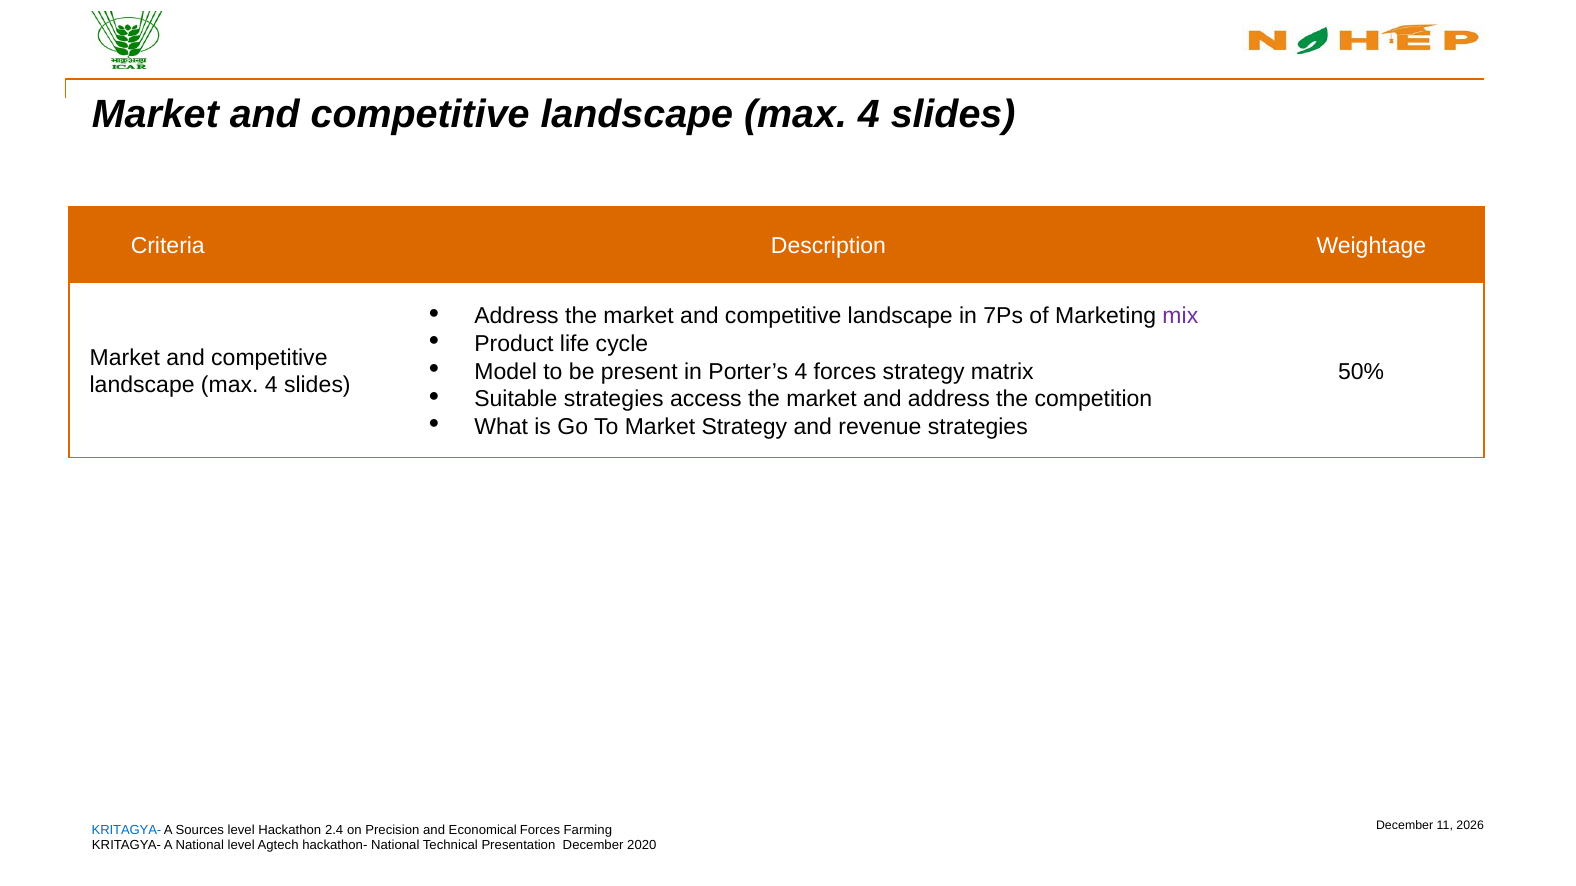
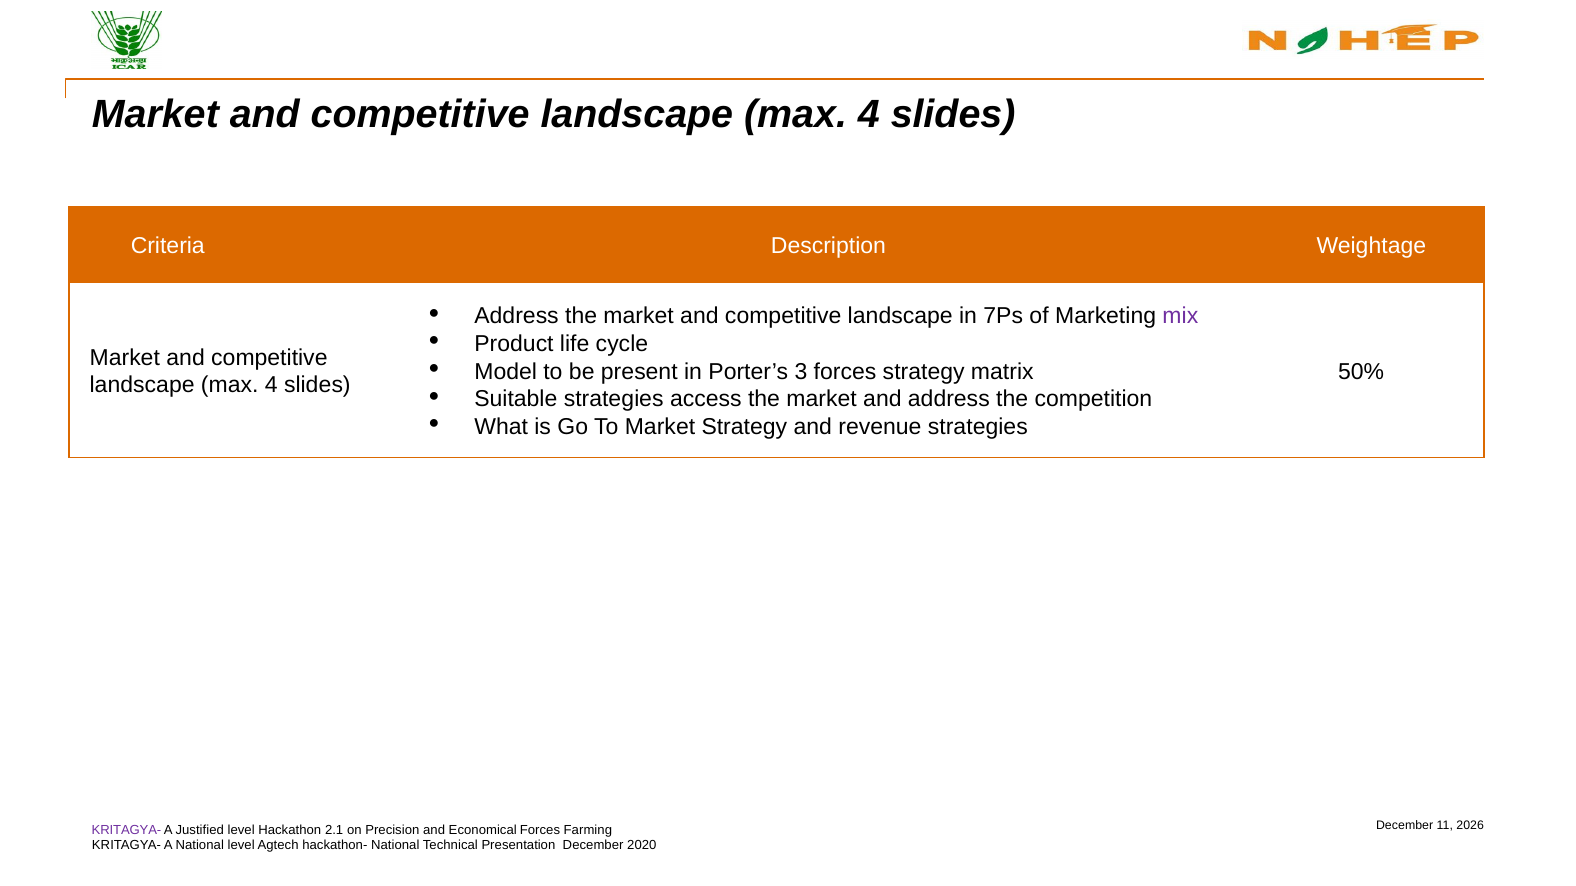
Porter’s 4: 4 -> 3
KRITAGYA- at (126, 830) colour: blue -> purple
Sources: Sources -> Justified
2.4: 2.4 -> 2.1
